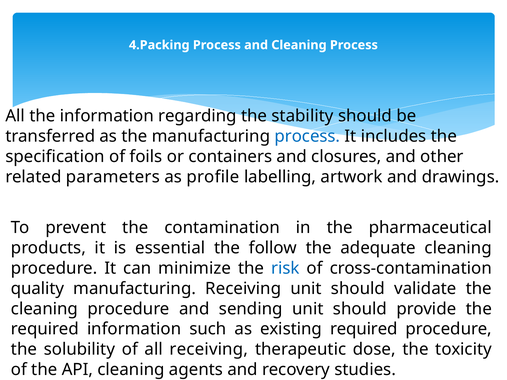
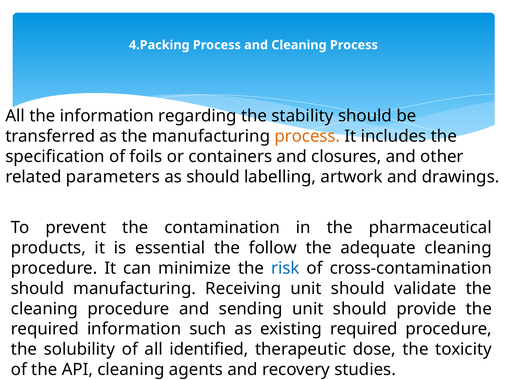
process at (307, 136) colour: blue -> orange
as profile: profile -> should
quality at (37, 289): quality -> should
all receiving: receiving -> identified
